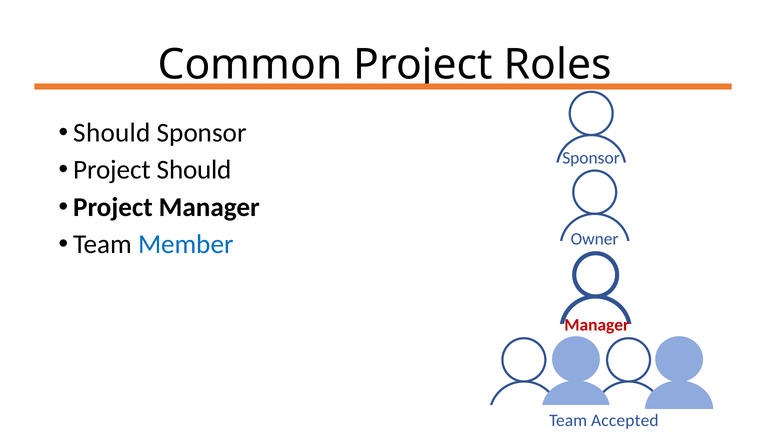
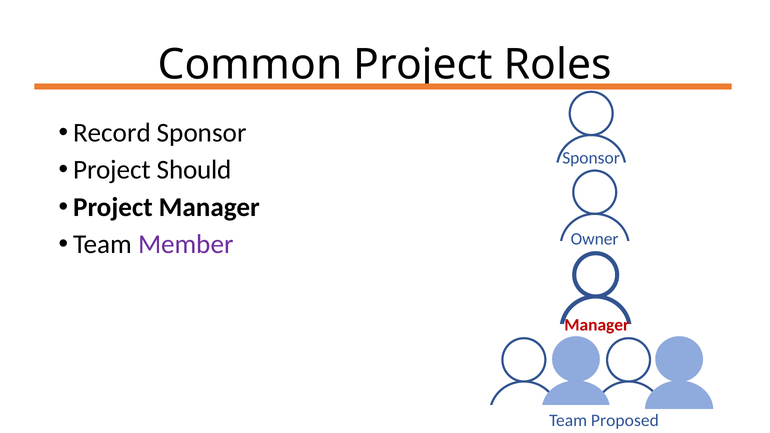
Should at (112, 133): Should -> Record
Member colour: blue -> purple
Accepted: Accepted -> Proposed
